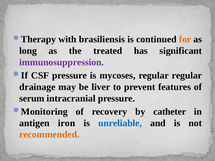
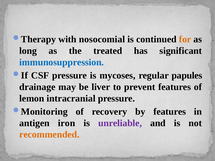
brasiliensis: brasiliensis -> nosocomial
immunosuppression colour: purple -> blue
regular regular: regular -> papules
serum: serum -> lemon
by catheter: catheter -> features
unreliable colour: blue -> purple
